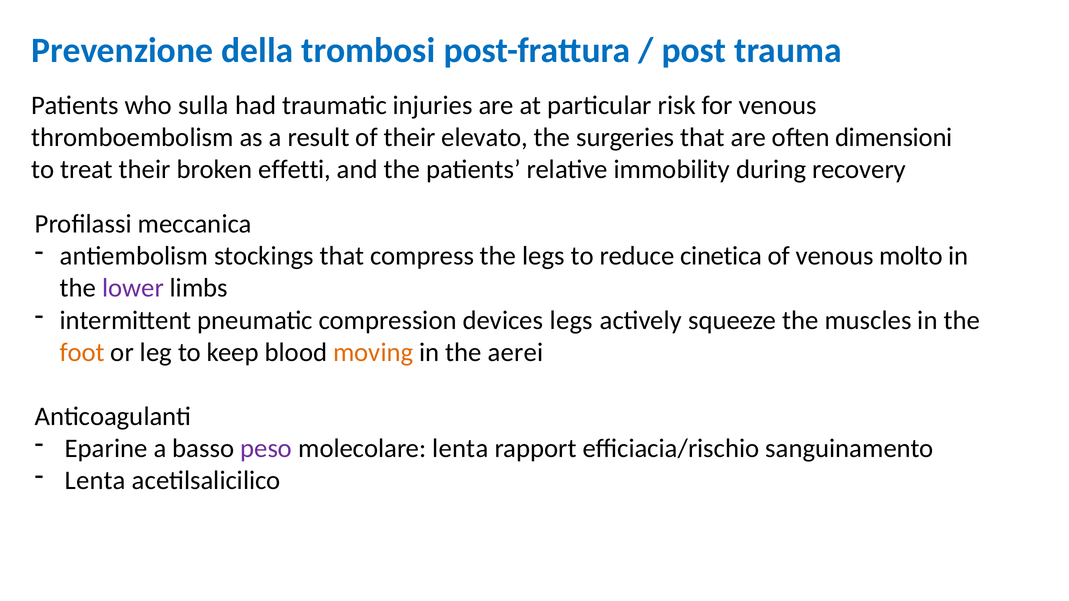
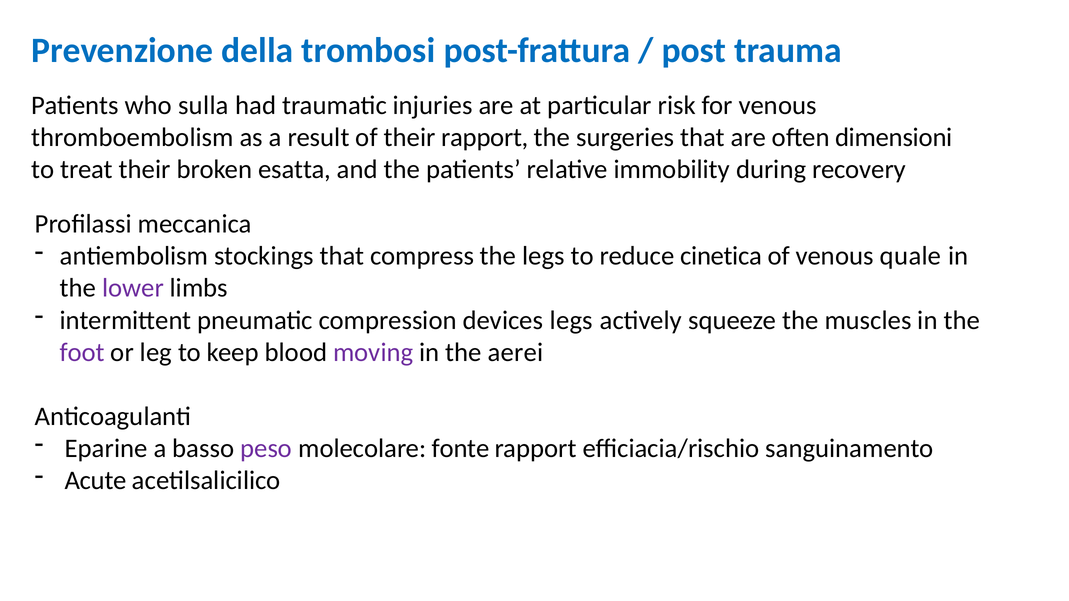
their elevato: elevato -> rapport
effetti: effetti -> esatta
molto: molto -> quale
foot colour: orange -> purple
moving colour: orange -> purple
molecolare lenta: lenta -> fonte
Lenta at (95, 481): Lenta -> Acute
